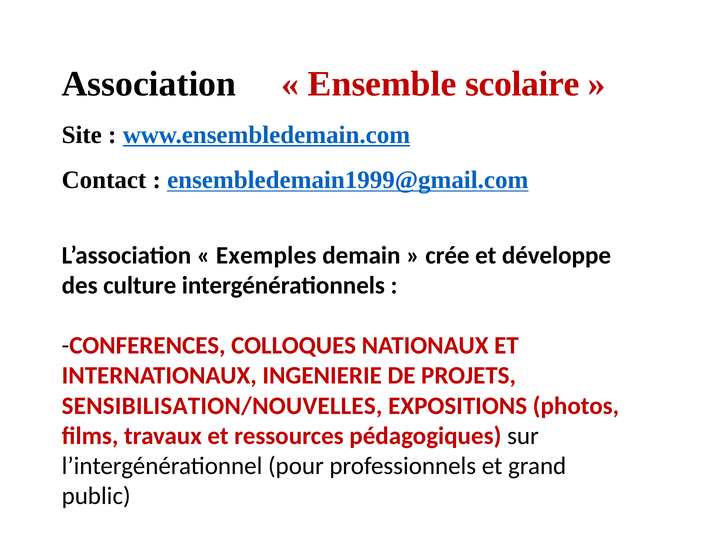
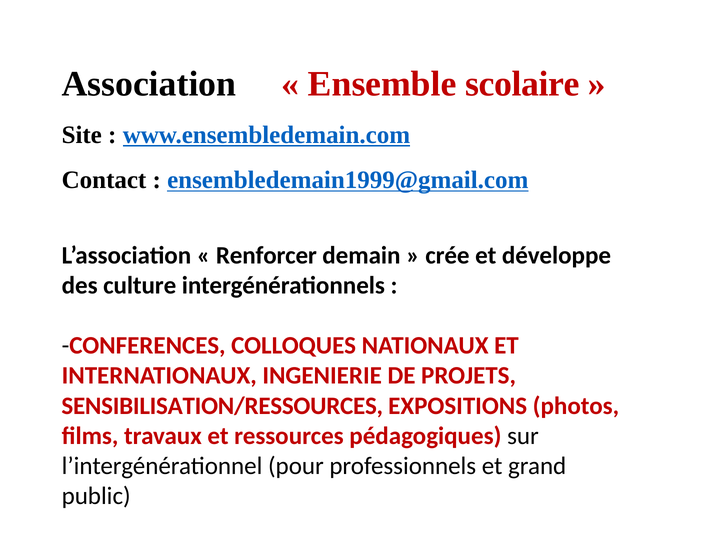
Exemples: Exemples -> Renforcer
SENSIBILISATION/NOUVELLES: SENSIBILISATION/NOUVELLES -> SENSIBILISATION/RESSOURCES
